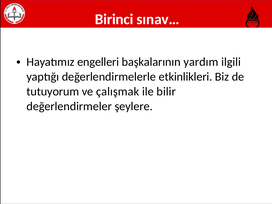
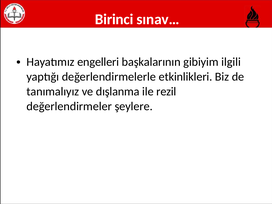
yardım: yardım -> gibiyim
tutuyorum: tutuyorum -> tanımalıyız
çalışmak: çalışmak -> dışlanma
bilir: bilir -> rezil
